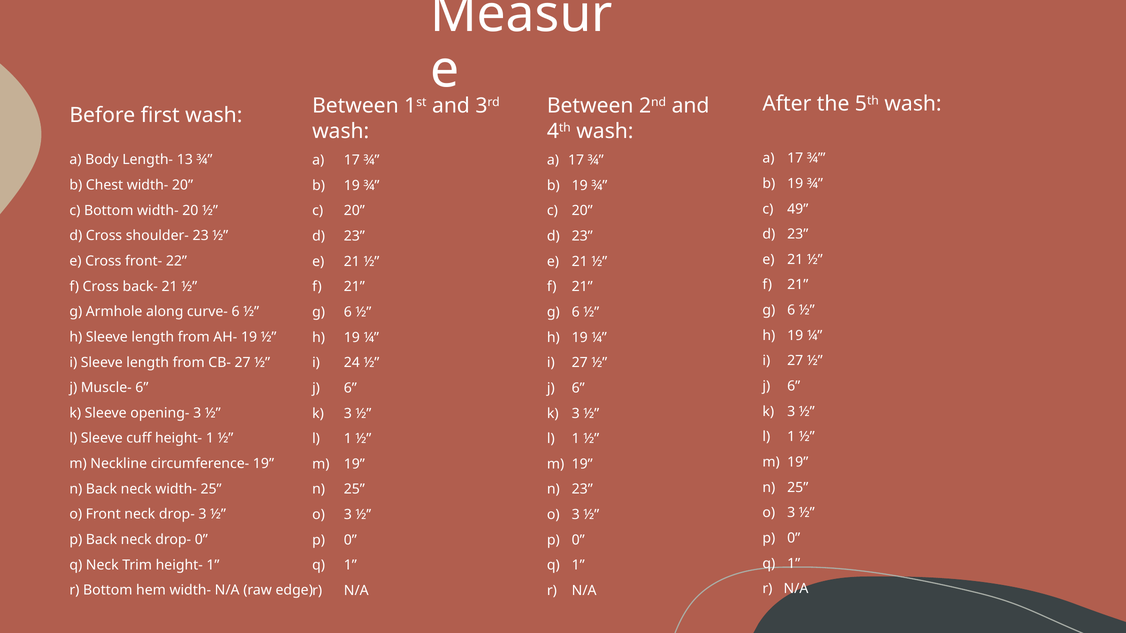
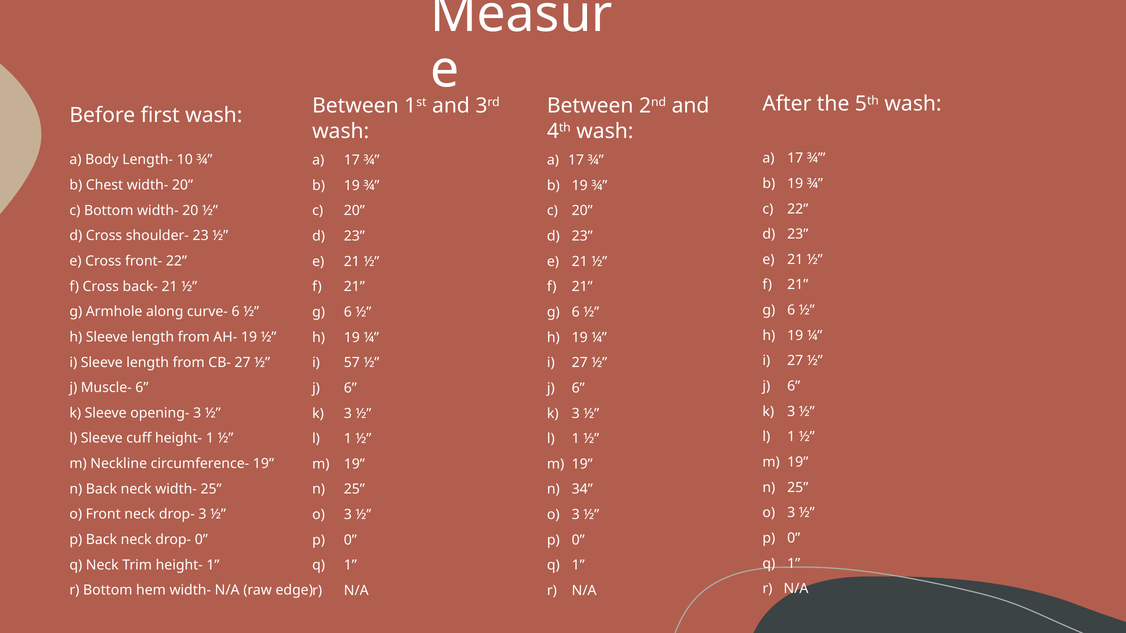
13: 13 -> 10
49 at (798, 209): 49 -> 22
24: 24 -> 57
23 at (582, 490): 23 -> 34
